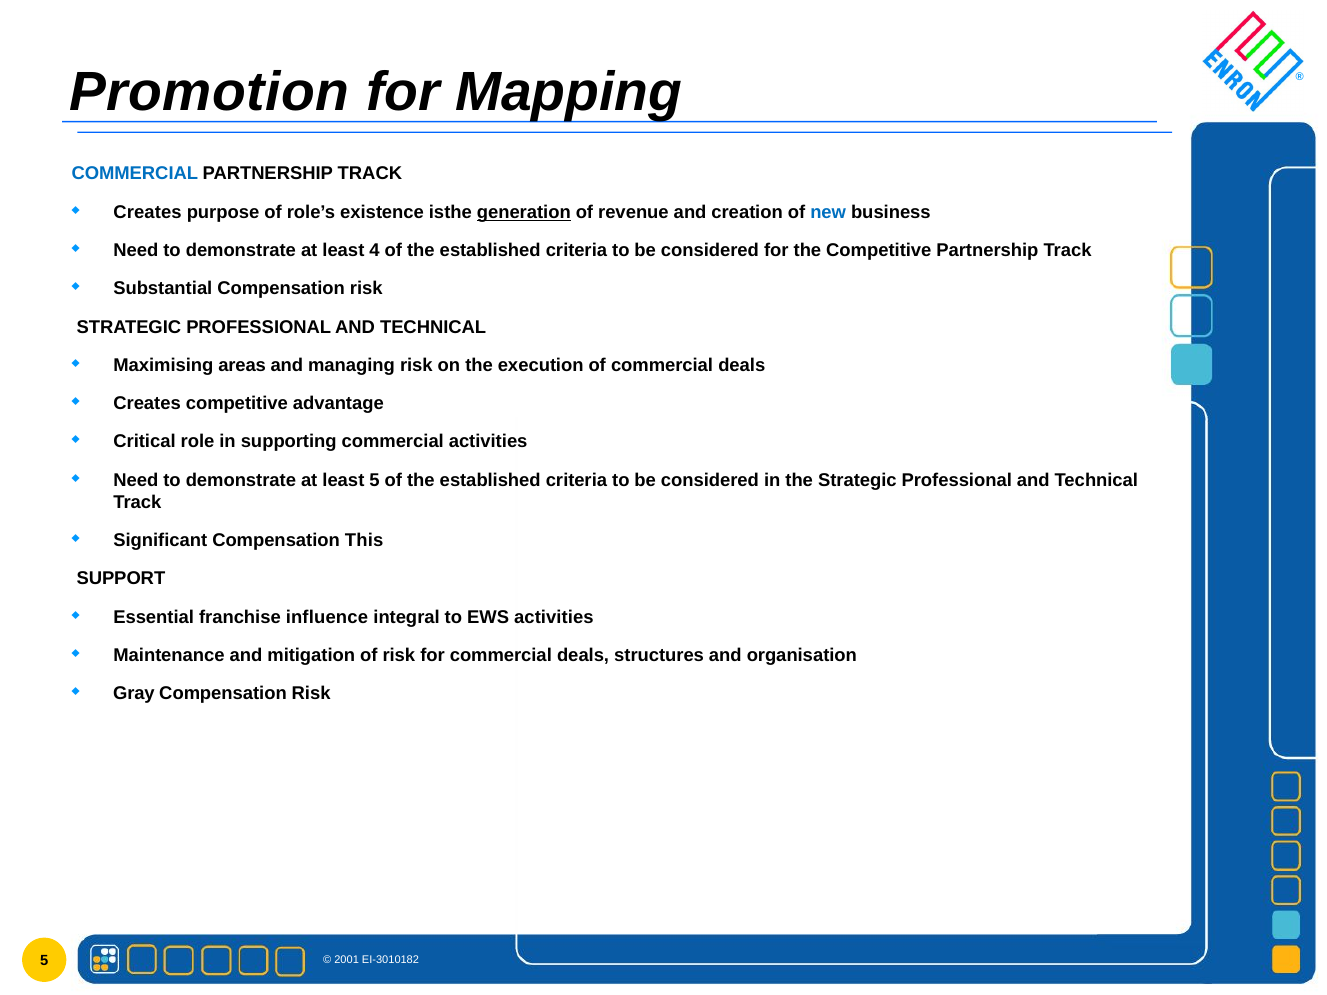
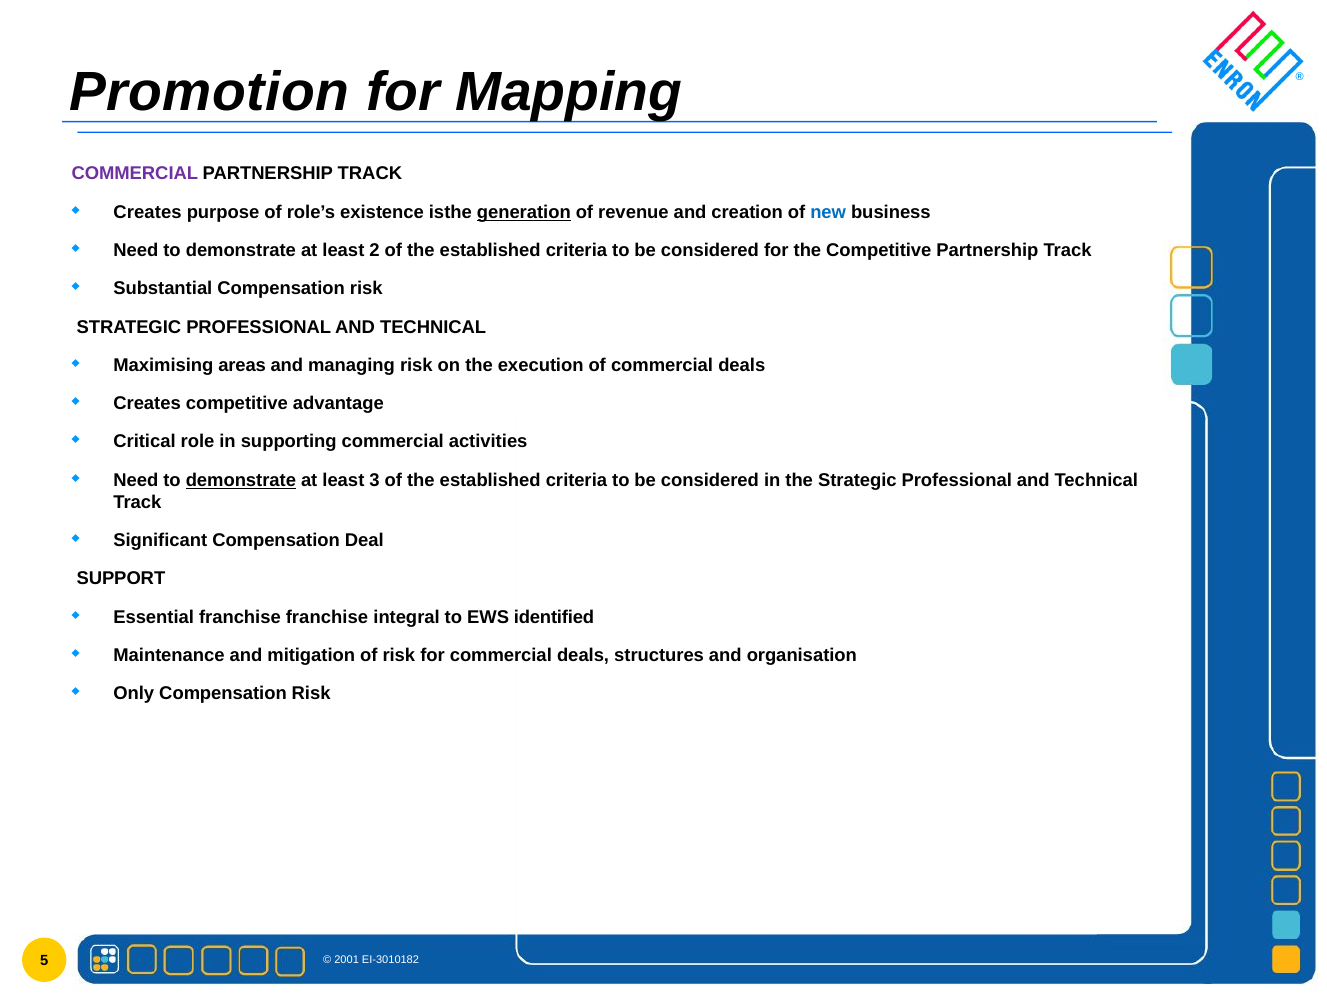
COMMERCIAL at (135, 174) colour: blue -> purple
4: 4 -> 2
demonstrate at (241, 480) underline: none -> present
least 5: 5 -> 3
This: This -> Deal
franchise influence: influence -> franchise
EWS activities: activities -> identified
Gray: Gray -> Only
